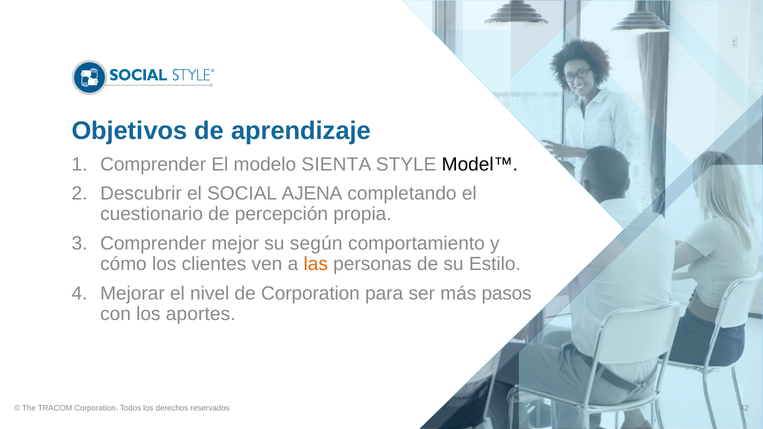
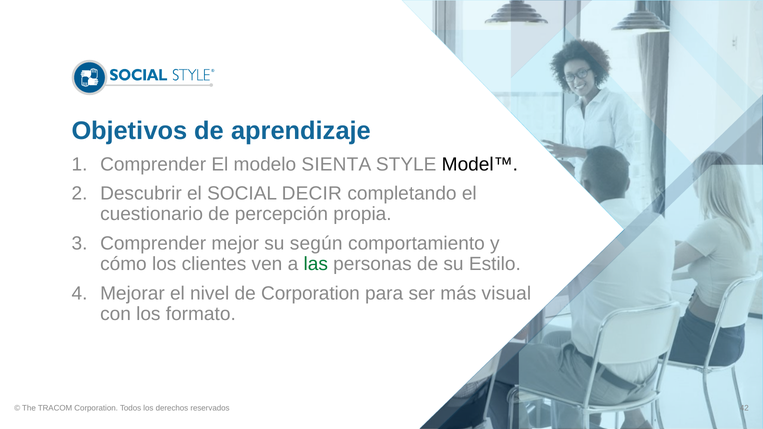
AJENA: AJENA -> DECIR
las colour: orange -> green
pasos: pasos -> visual
aportes: aportes -> formato
